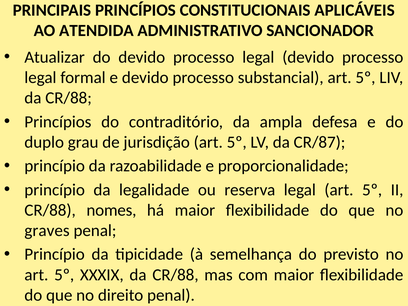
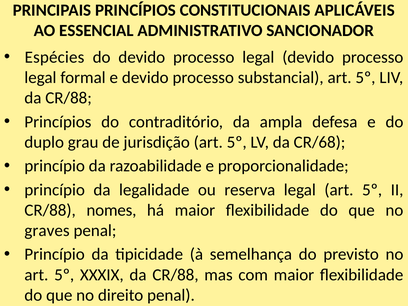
ATENDIDA: ATENDIDA -> ESSENCIAL
Atualizar: Atualizar -> Espécies
CR/87: CR/87 -> CR/68
